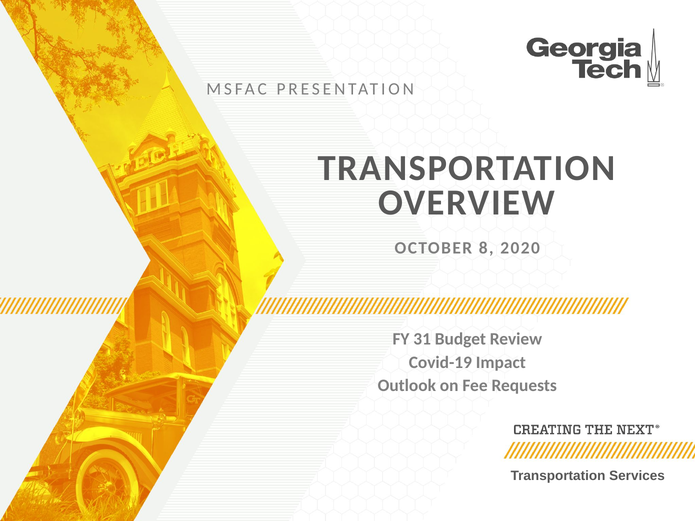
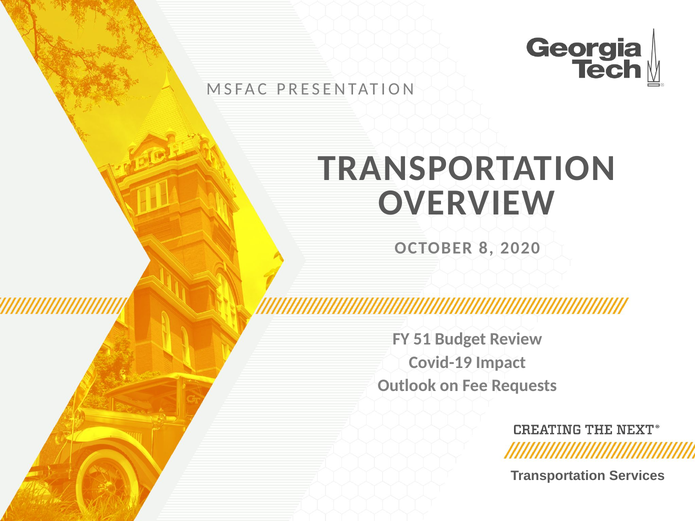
31: 31 -> 51
